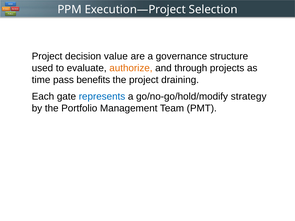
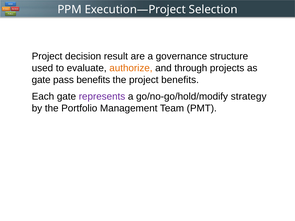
value: value -> result
time at (41, 80): time -> gate
project draining: draining -> benefits
represents colour: blue -> purple
